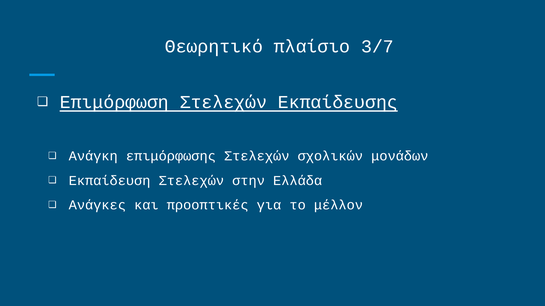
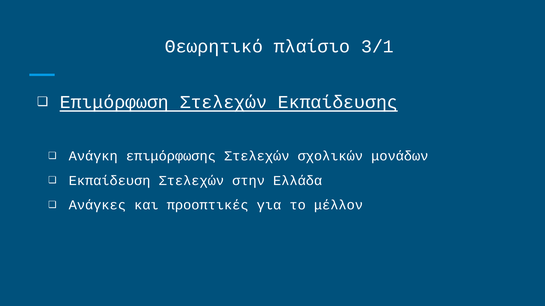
3/7: 3/7 -> 3/1
